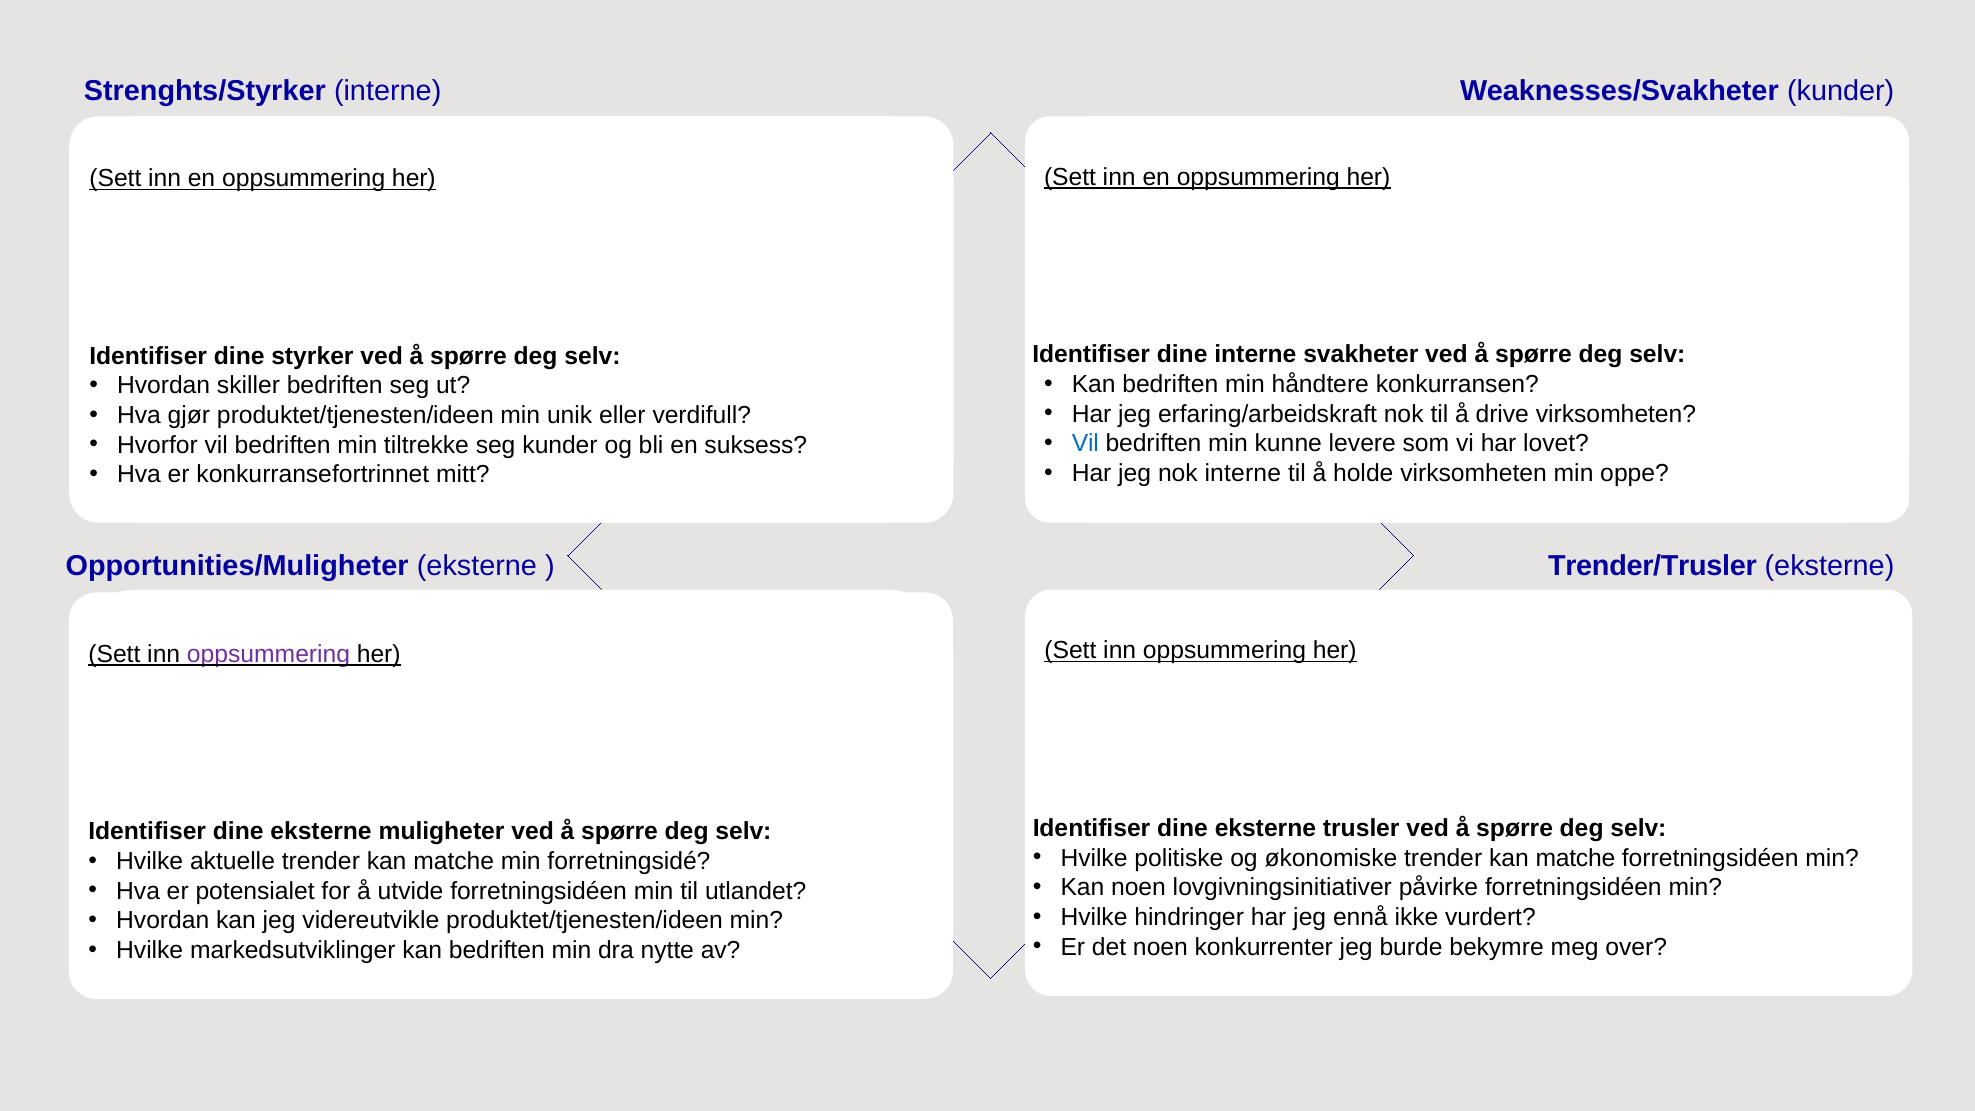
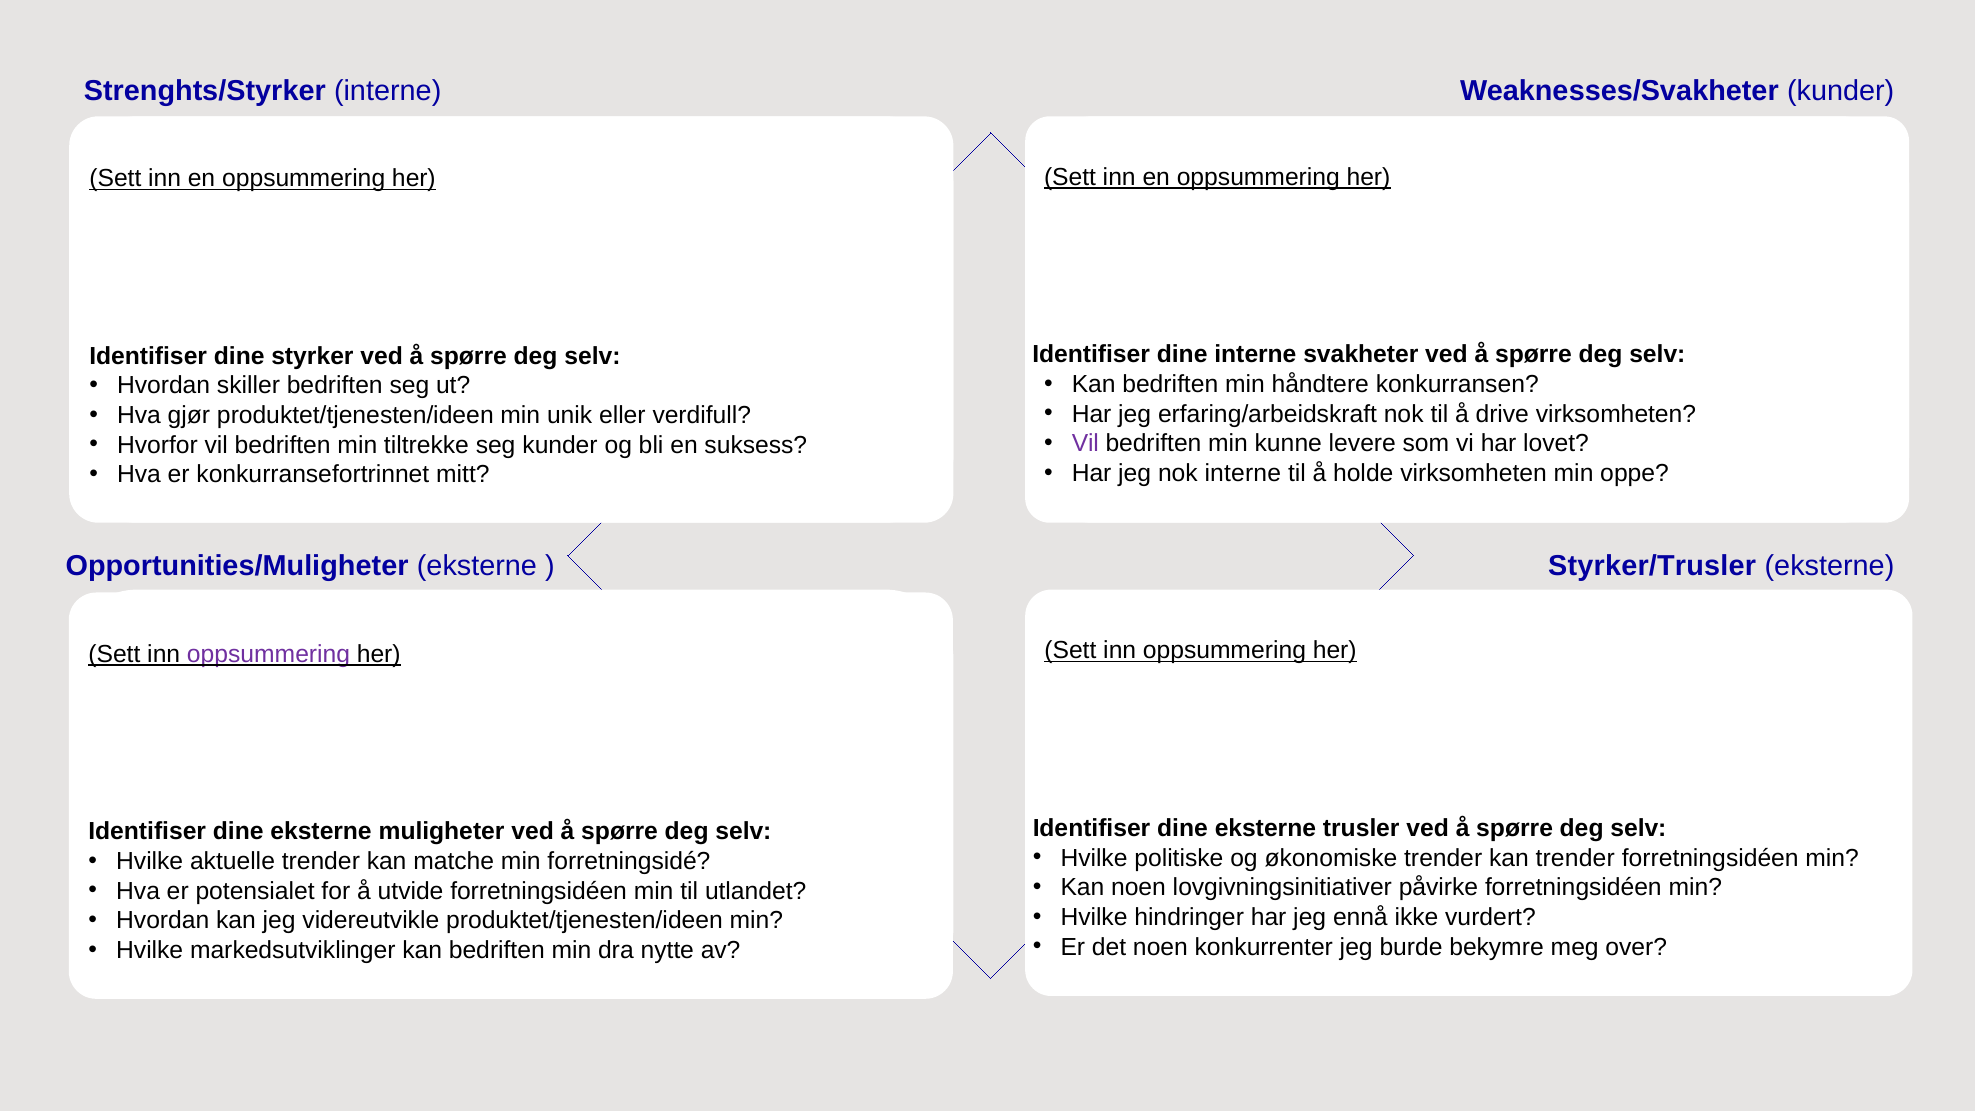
Vil at (1085, 444) colour: blue -> purple
Trender/Trusler: Trender/Trusler -> Styrker/Trusler
økonomiske trender kan matche: matche -> trender
